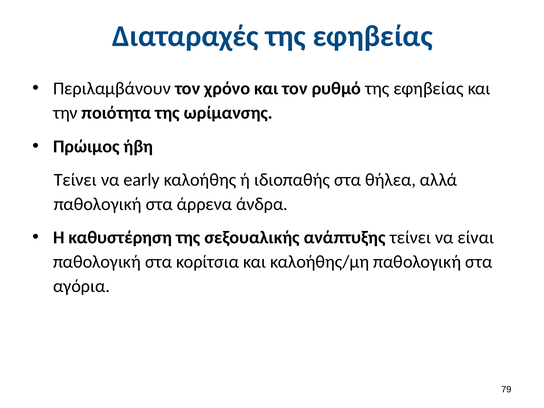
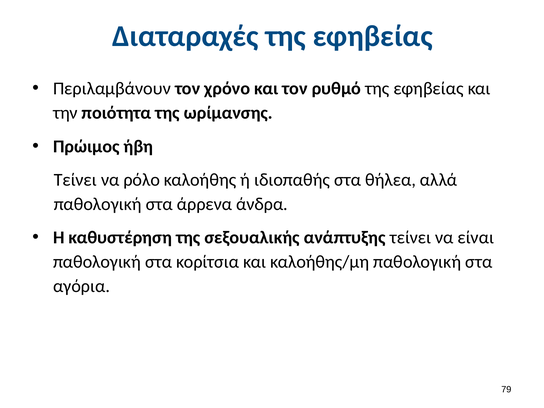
early: early -> ρόλο
